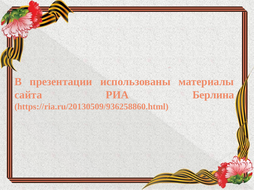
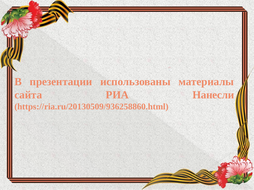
Берлина: Берлина -> Нанесли
